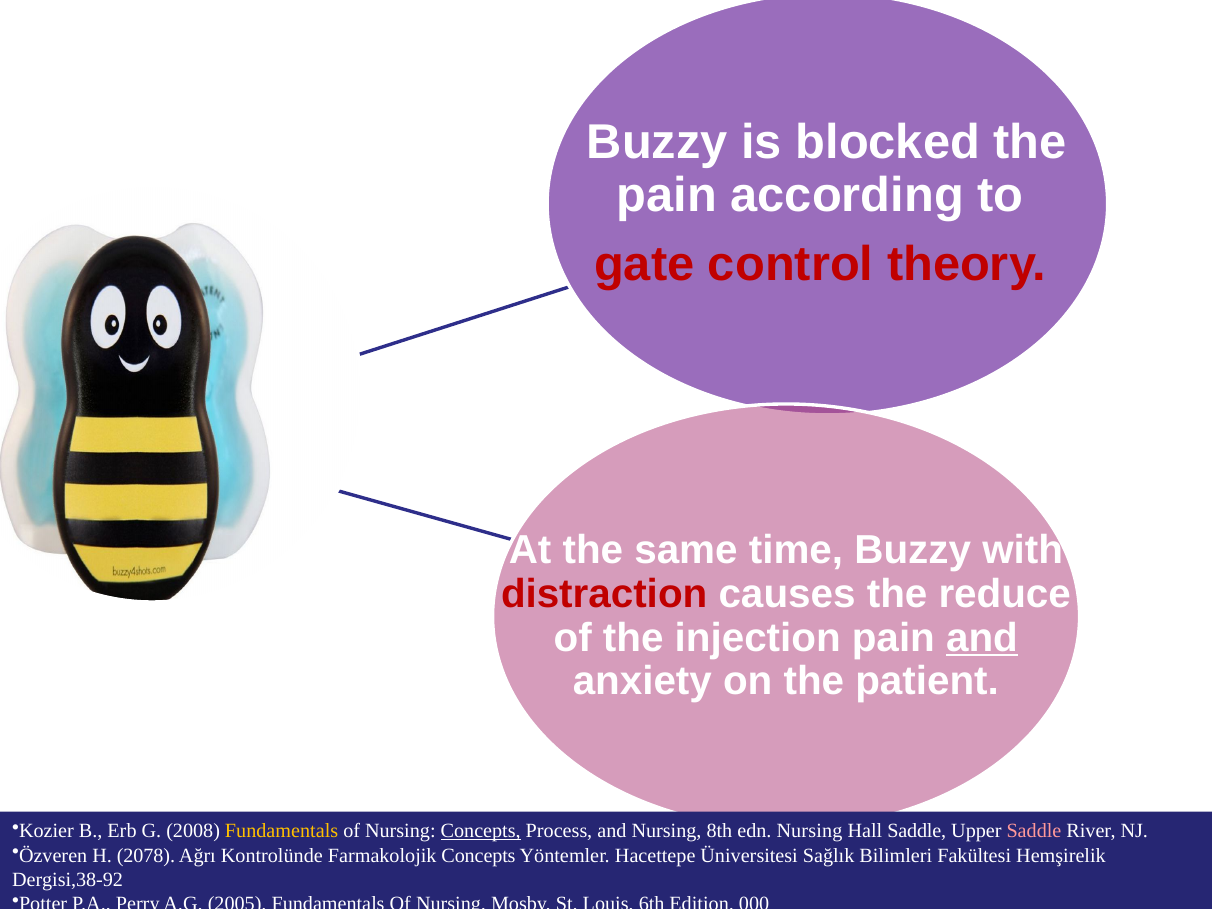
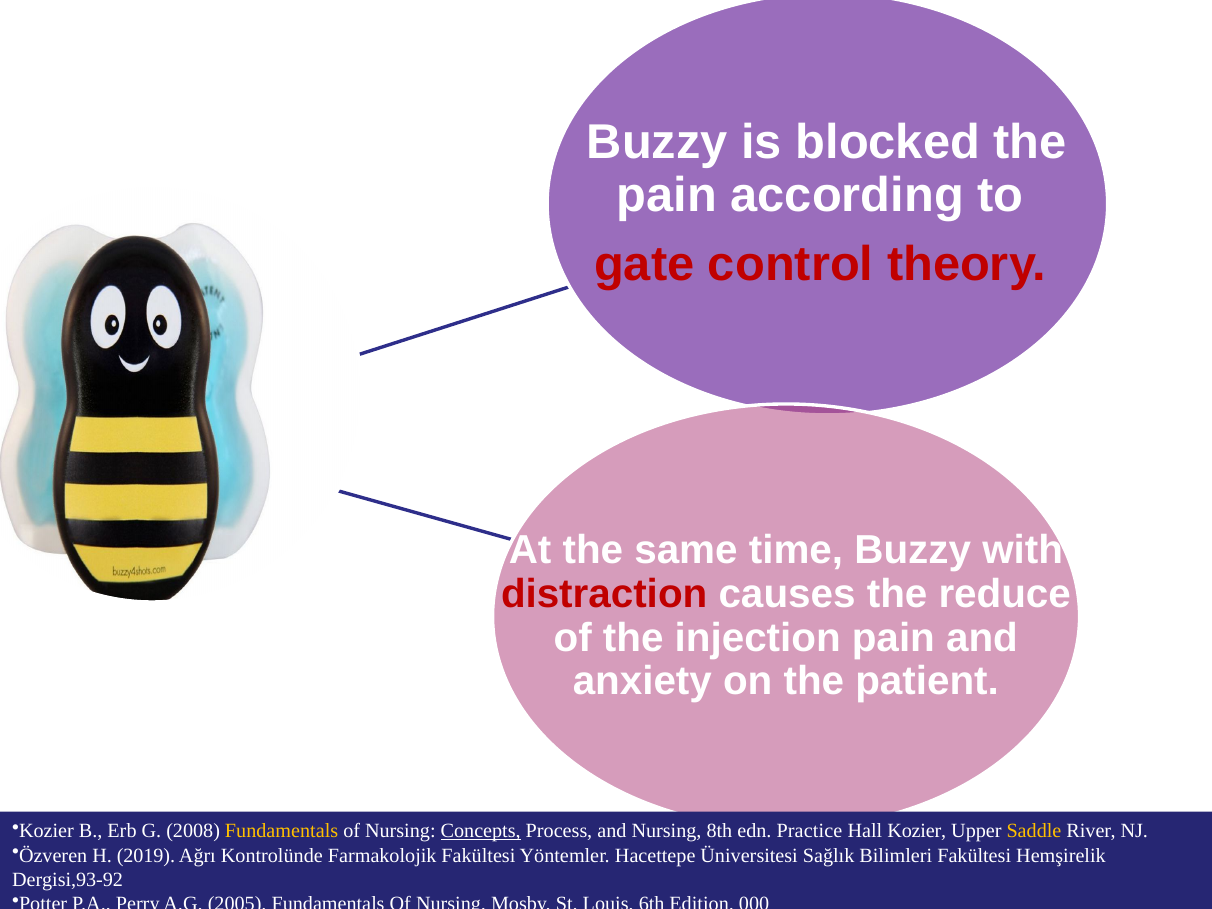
and at (982, 638) underline: present -> none
edn Nursing: Nursing -> Practice
Hall Saddle: Saddle -> Kozier
Saddle at (1034, 831) colour: pink -> yellow
2078: 2078 -> 2019
Farmakolojik Concepts: Concepts -> Fakültesi
Dergisi,38-92: Dergisi,38-92 -> Dergisi,93-92
